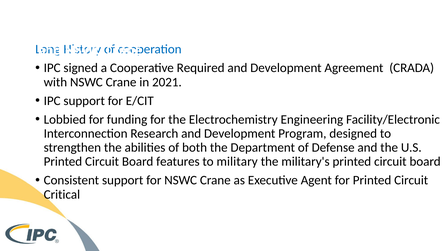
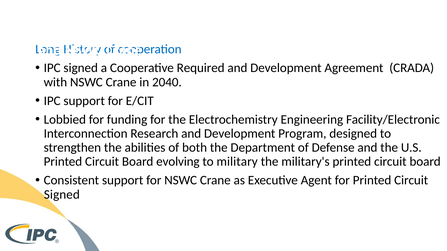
2021: 2021 -> 2040
features: features -> evolving
Critical at (62, 195): Critical -> Signed
